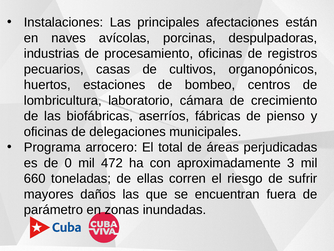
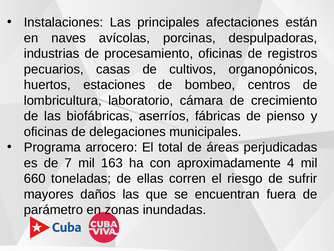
0: 0 -> 7
472: 472 -> 163
3: 3 -> 4
